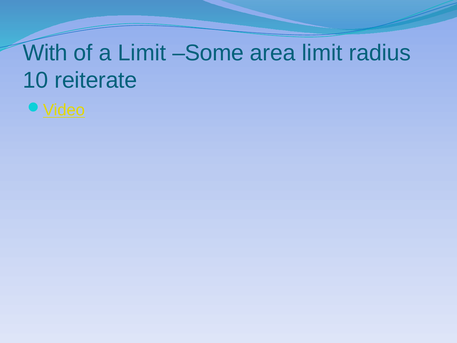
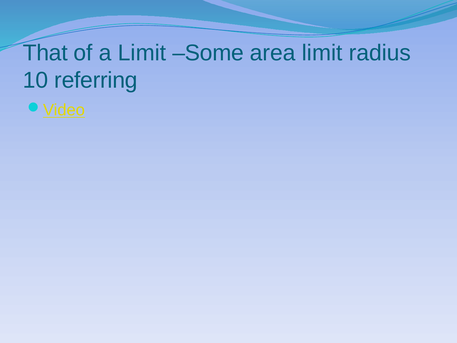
With: With -> That
reiterate: reiterate -> referring
